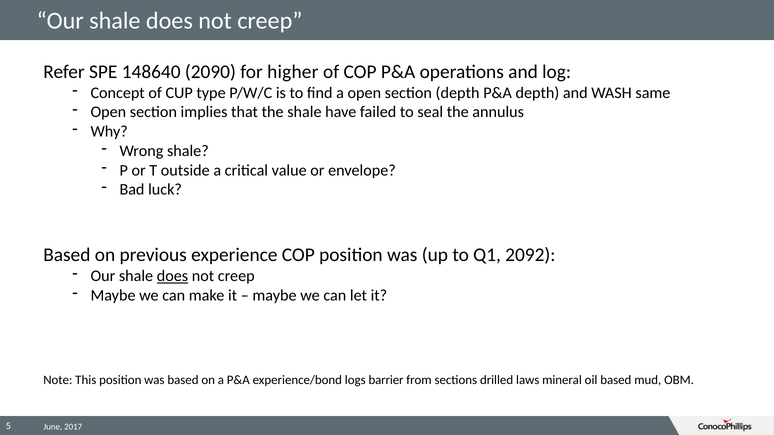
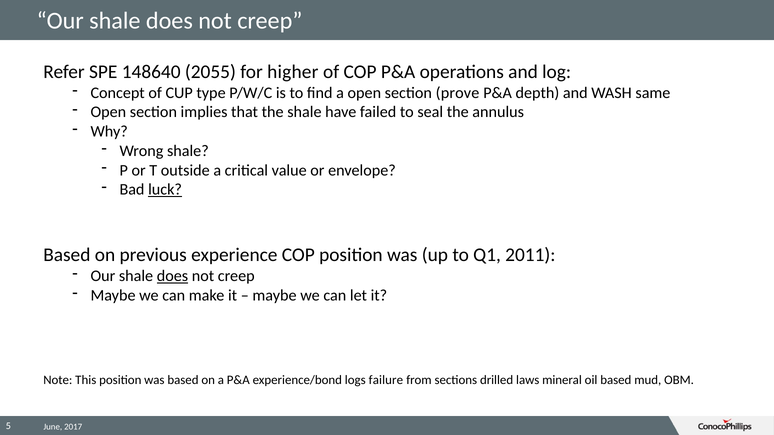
2090: 2090 -> 2055
section depth: depth -> prove
luck underline: none -> present
2092: 2092 -> 2011
barrier: barrier -> failure
